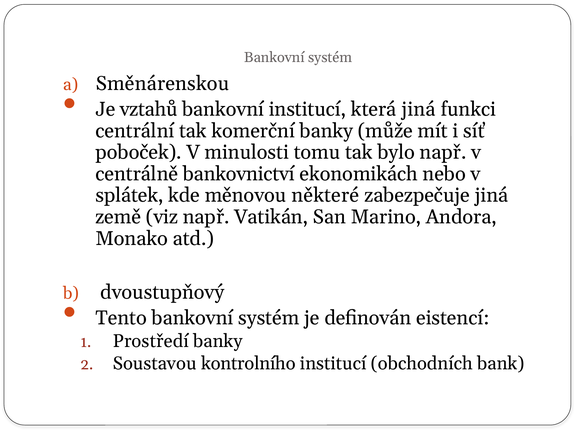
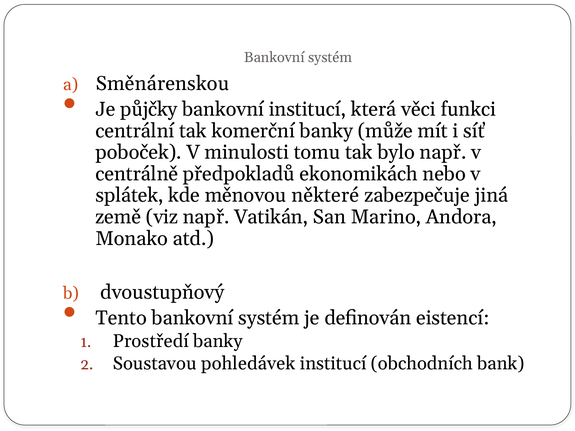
vztahů: vztahů -> půjčky
která jiná: jiná -> věci
bankovnictví: bankovnictví -> předpokladů
kontrolního: kontrolního -> pohledávek
